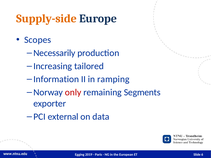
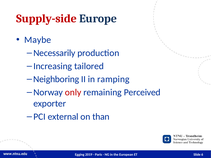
Supply-side colour: orange -> red
Scopes: Scopes -> Maybe
Information: Information -> Neighboring
Segments: Segments -> Perceived
data: data -> than
